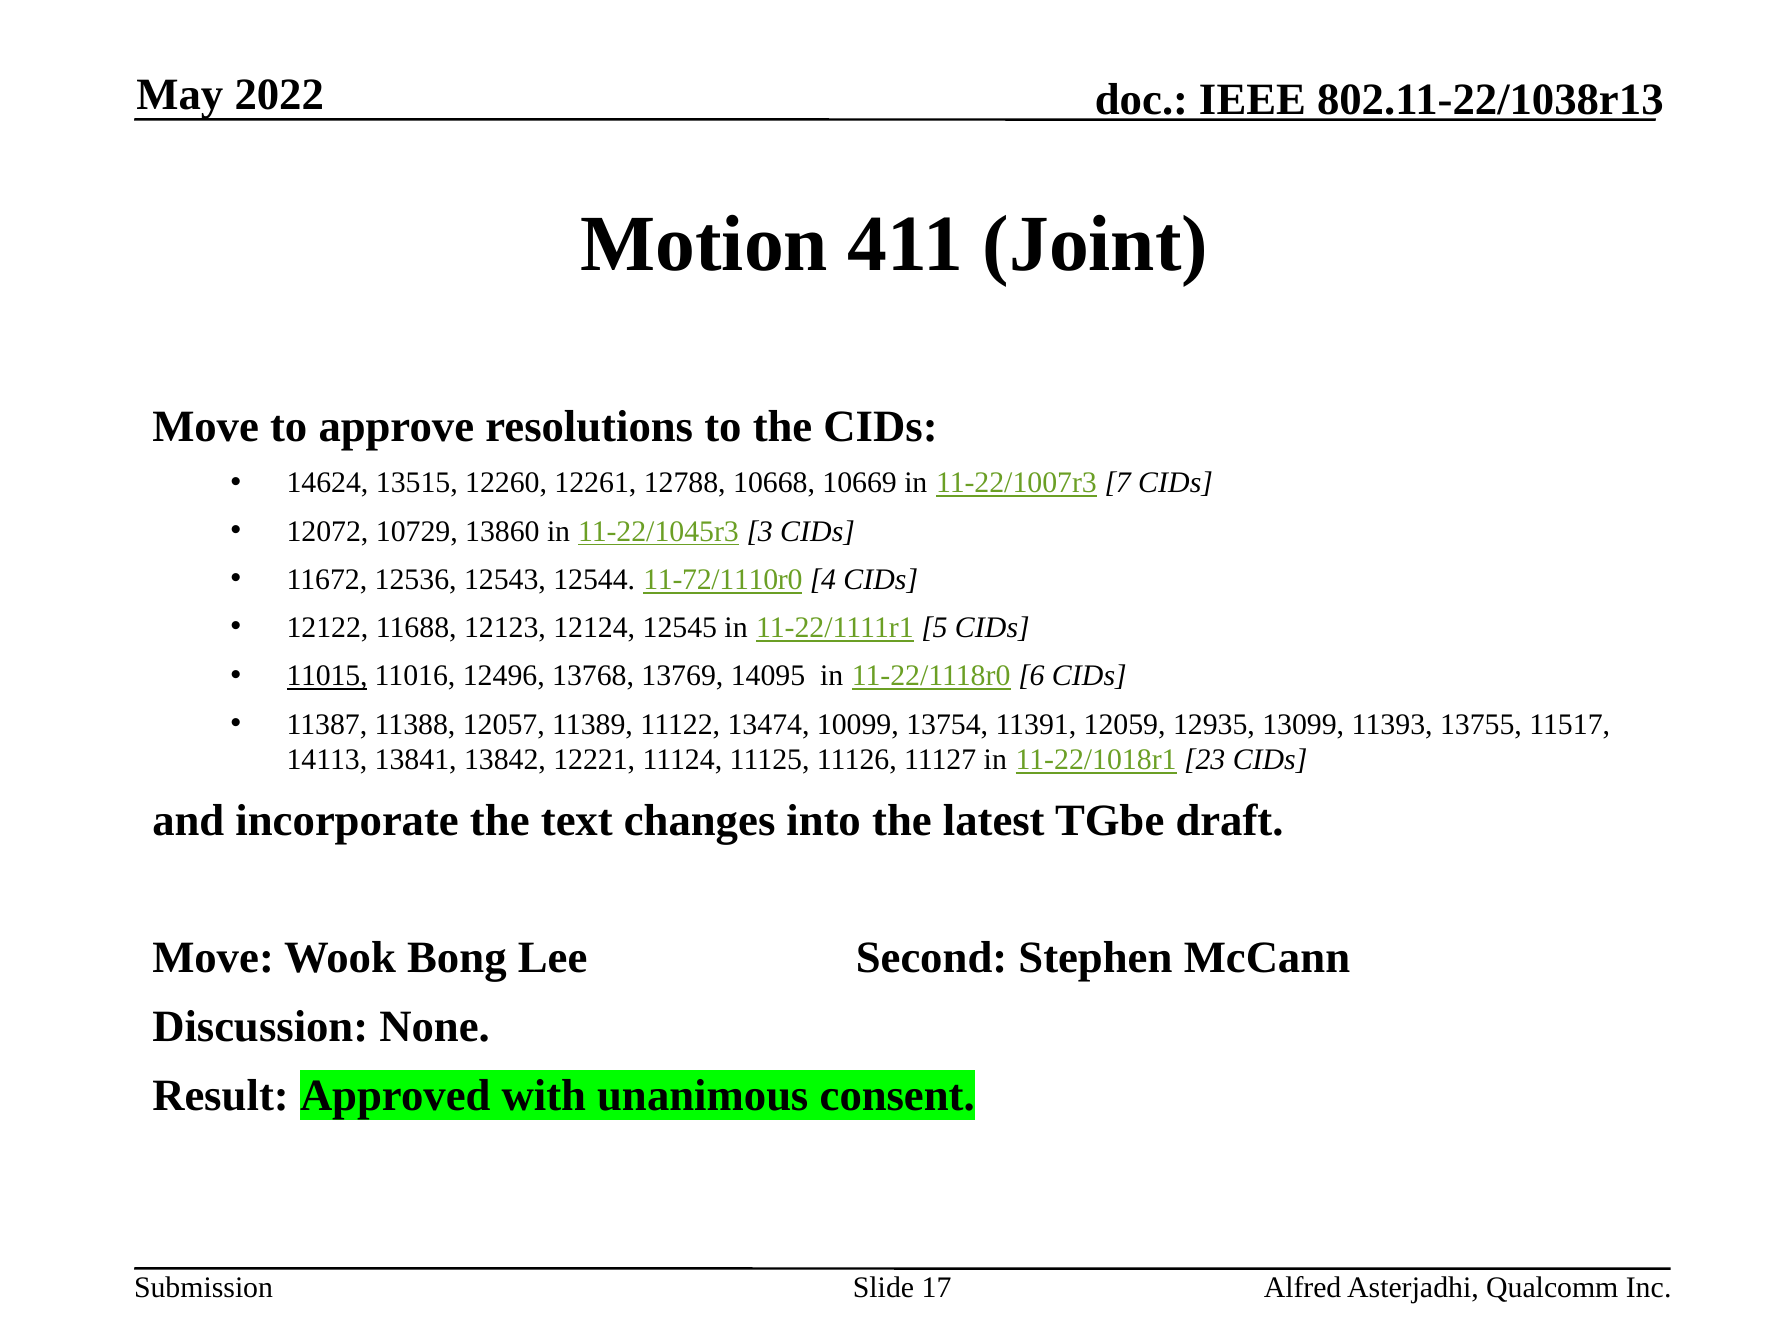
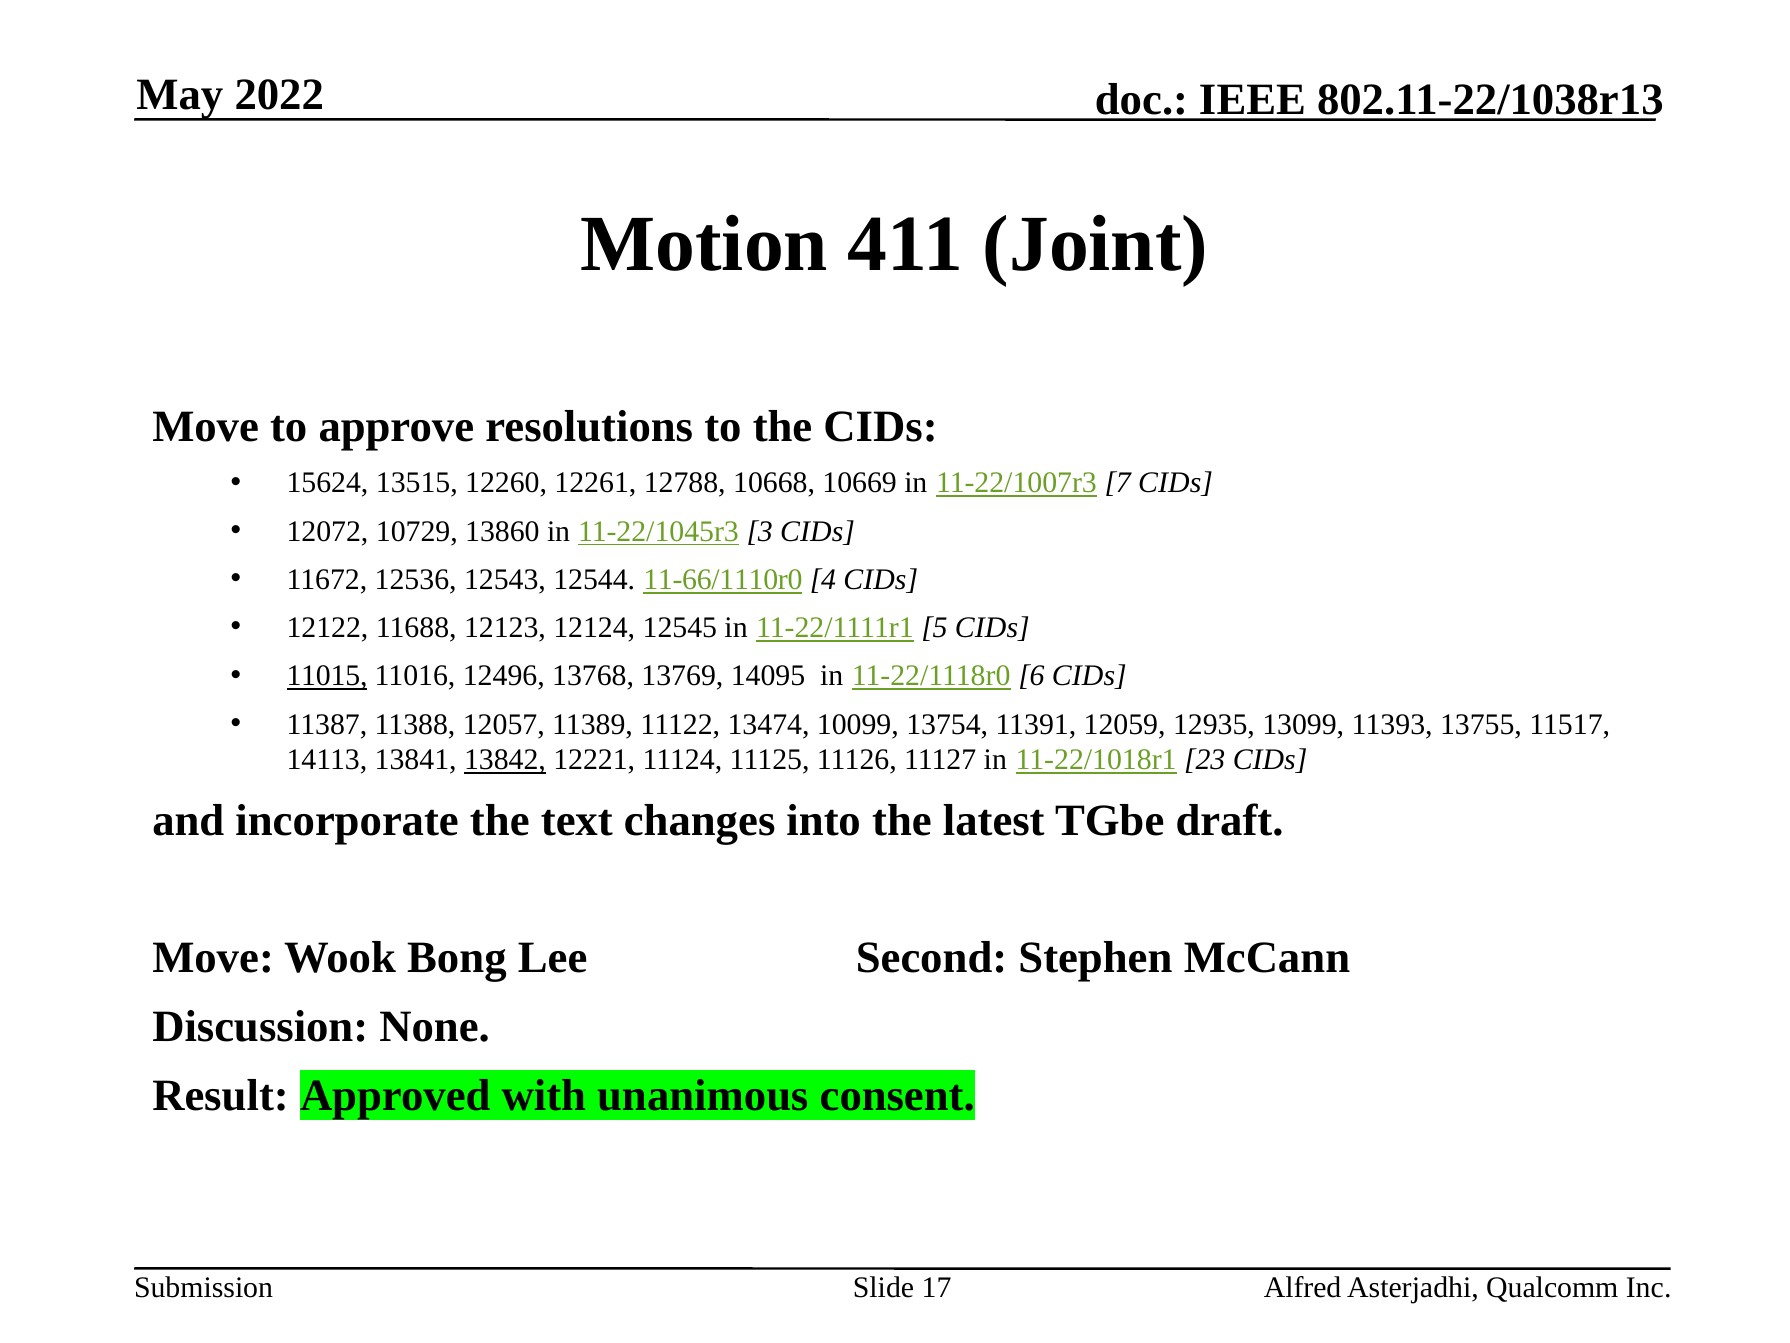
14624: 14624 -> 15624
11-72/1110r0: 11-72/1110r0 -> 11-66/1110r0
13842 underline: none -> present
